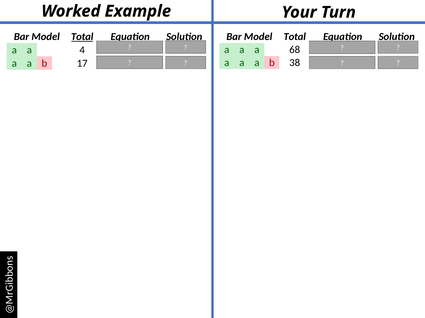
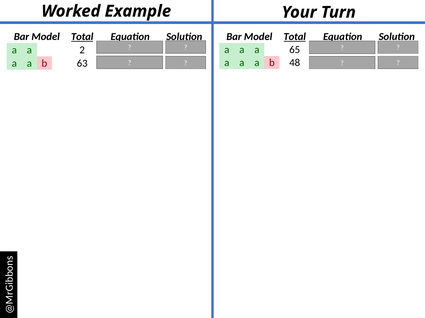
Total at (295, 37) underline: none -> present
68: 68 -> 65
a 4: 4 -> 2
38: 38 -> 48
17: 17 -> 63
